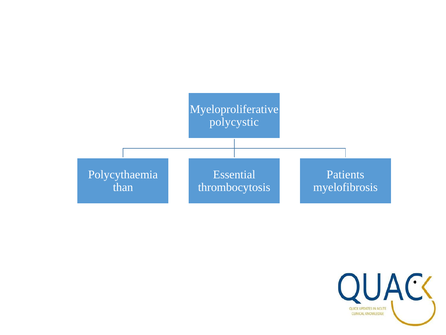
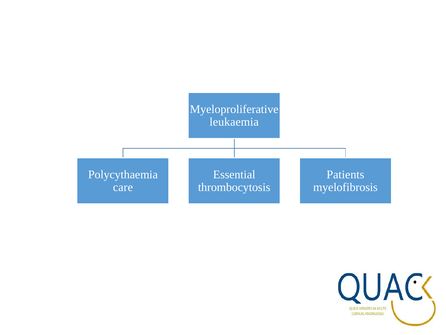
polycystic: polycystic -> leukaemia
than: than -> care
